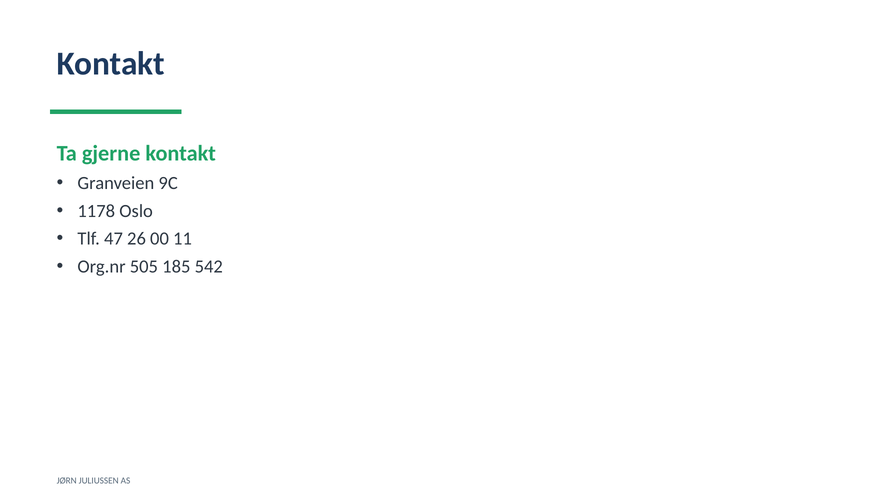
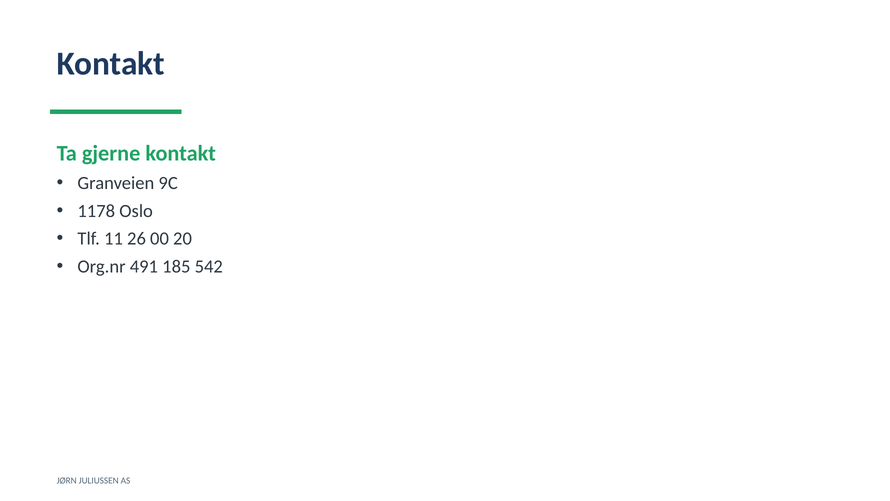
47: 47 -> 11
11: 11 -> 20
505: 505 -> 491
